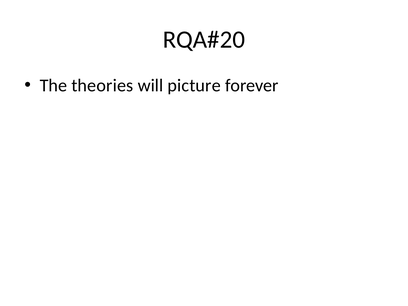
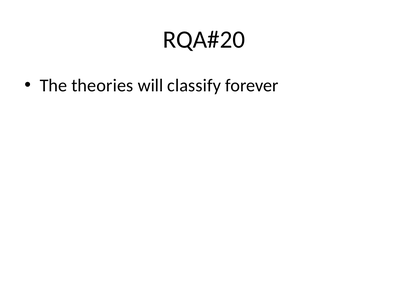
picture: picture -> classify
